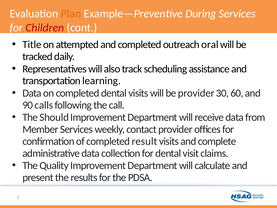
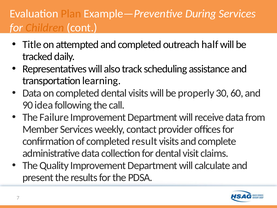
Children colour: red -> orange
oral: oral -> half
be provider: provider -> properly
calls: calls -> idea
Should: Should -> Failure
